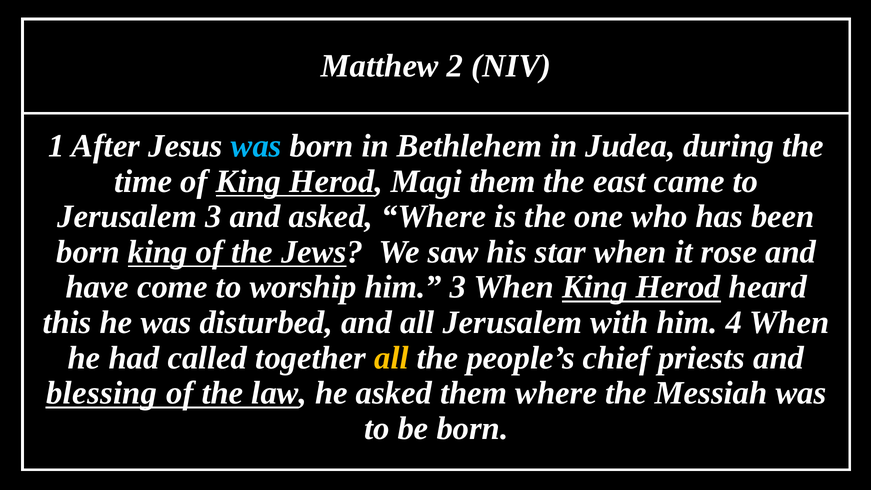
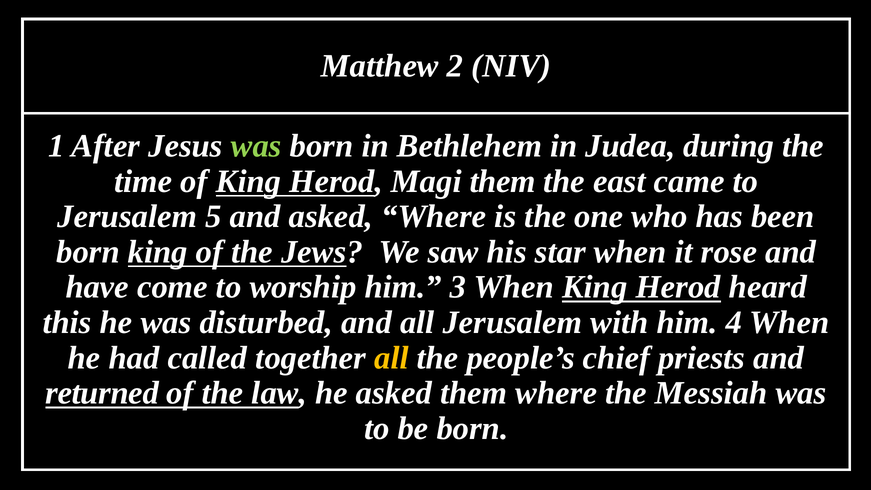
was at (256, 146) colour: light blue -> light green
Jerusalem 3: 3 -> 5
blessing: blessing -> returned
